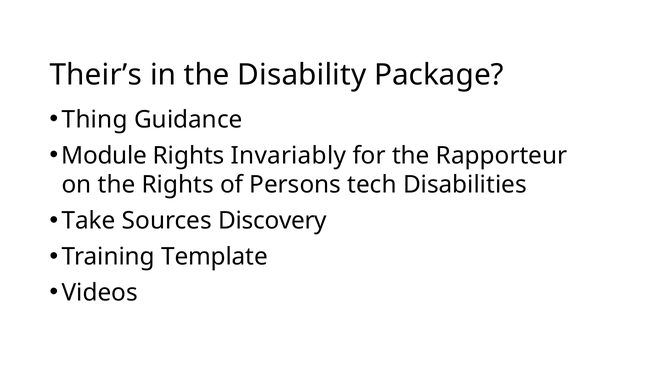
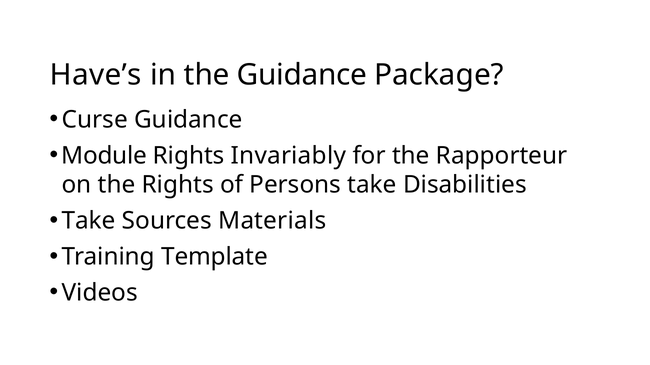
Their’s: Their’s -> Have’s
the Disability: Disability -> Guidance
Thing: Thing -> Curse
Persons tech: tech -> take
Discovery: Discovery -> Materials
